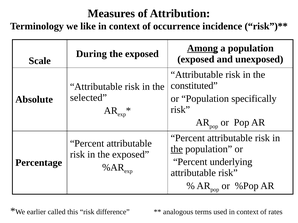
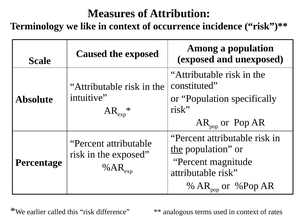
Among underline: present -> none
During: During -> Caused
selected: selected -> intuitive
underlying: underlying -> magnitude
